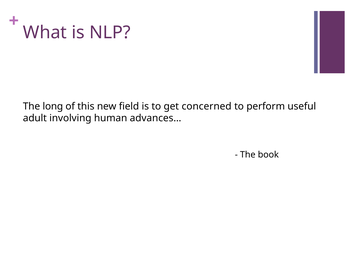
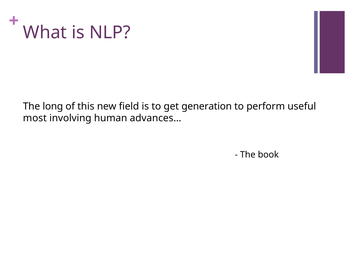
concerned: concerned -> generation
adult: adult -> most
